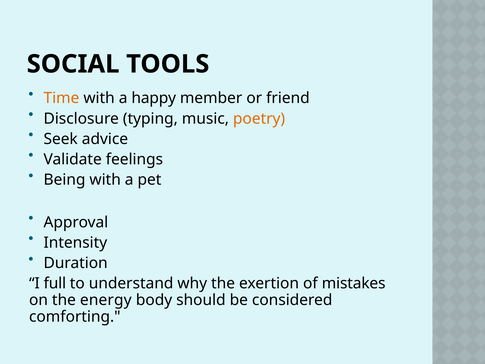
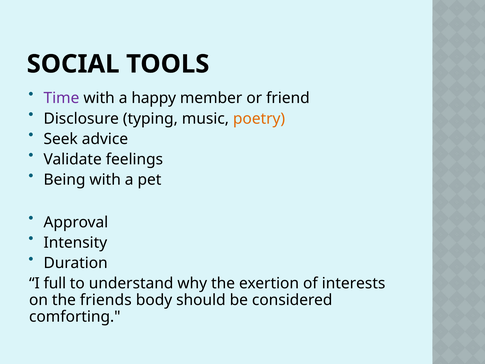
Time colour: orange -> purple
mistakes: mistakes -> interests
energy: energy -> friends
